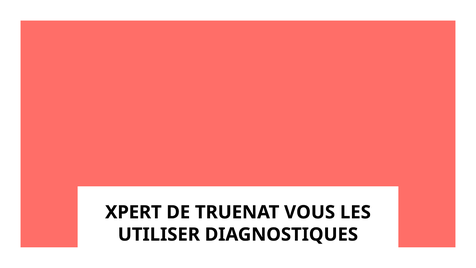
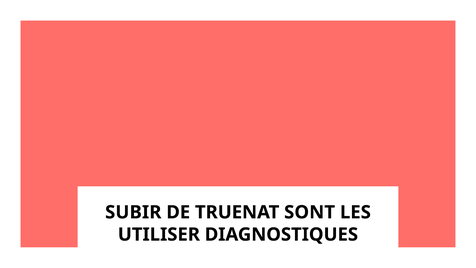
XPERT: XPERT -> SUBIR
VOUS: VOUS -> SONT
